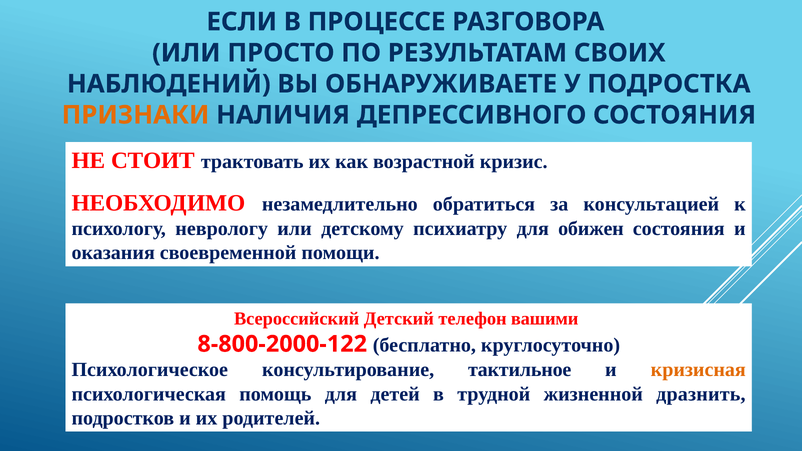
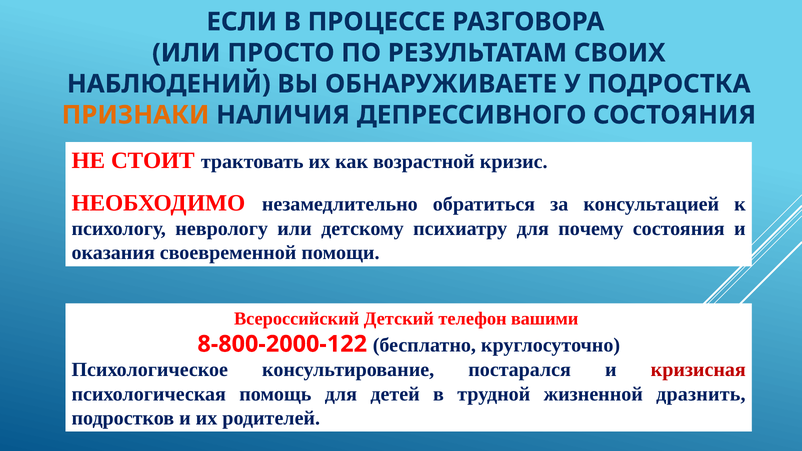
обижен: обижен -> почему
тактильное: тактильное -> постарался
кризисная colour: orange -> red
